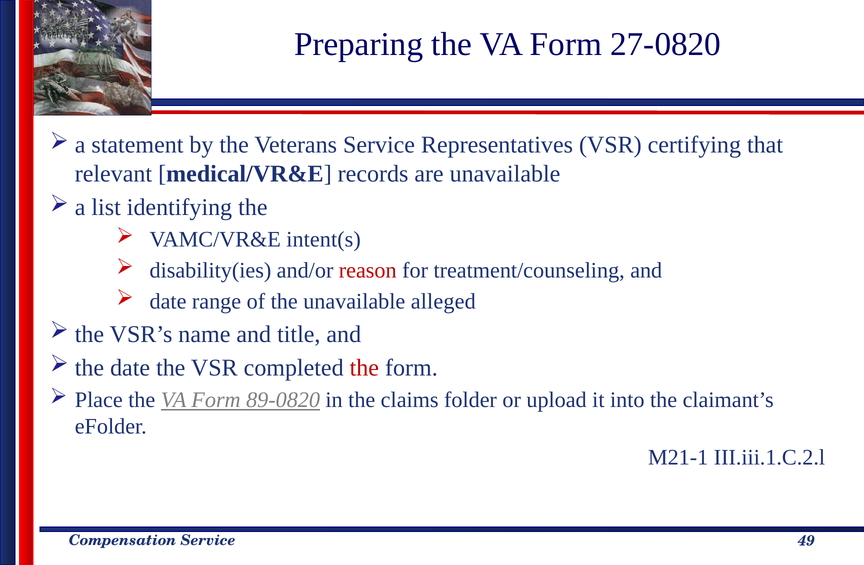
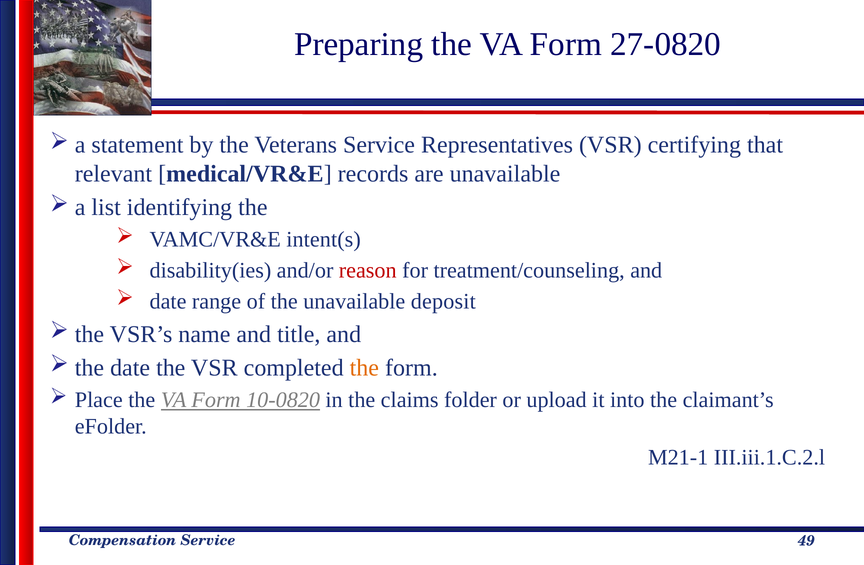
alleged: alleged -> deposit
the at (364, 368) colour: red -> orange
89-0820: 89-0820 -> 10-0820
